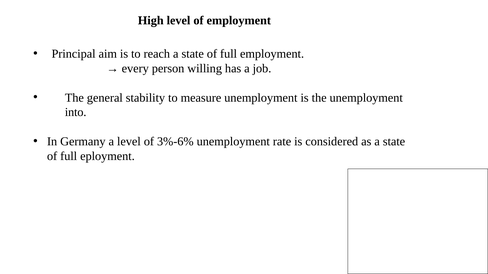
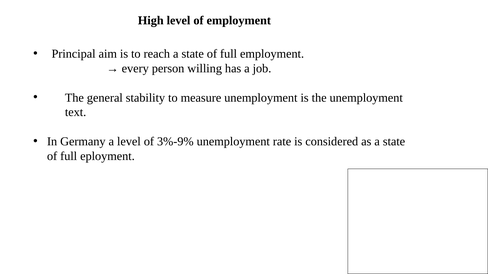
into: into -> text
3%-6%: 3%-6% -> 3%-9%
